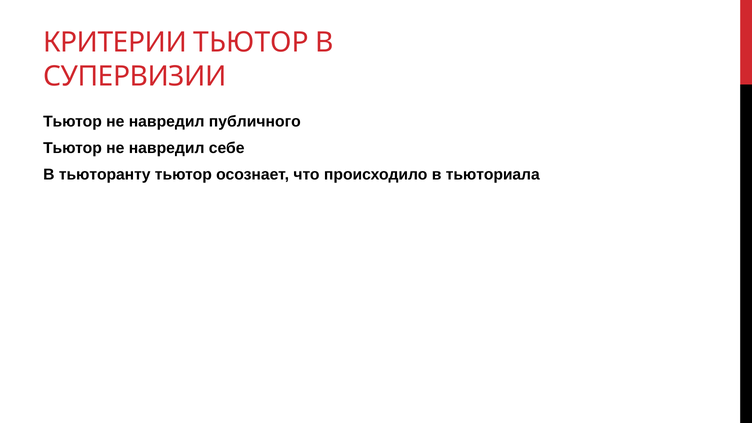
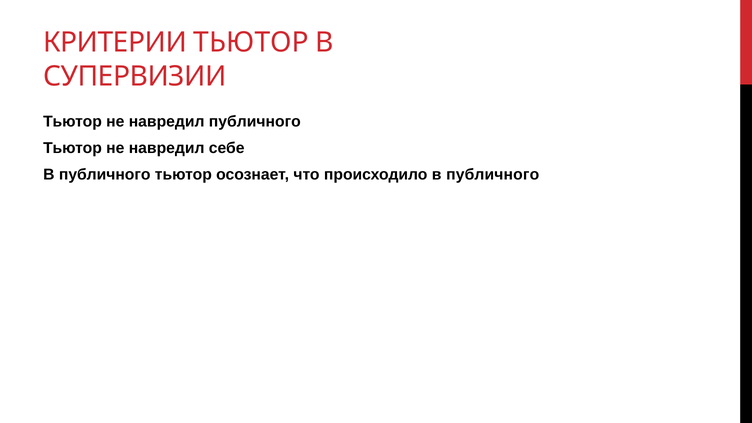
тьюторанту at (105, 175): тьюторанту -> публичного
происходило в тьюториала: тьюториала -> публичного
